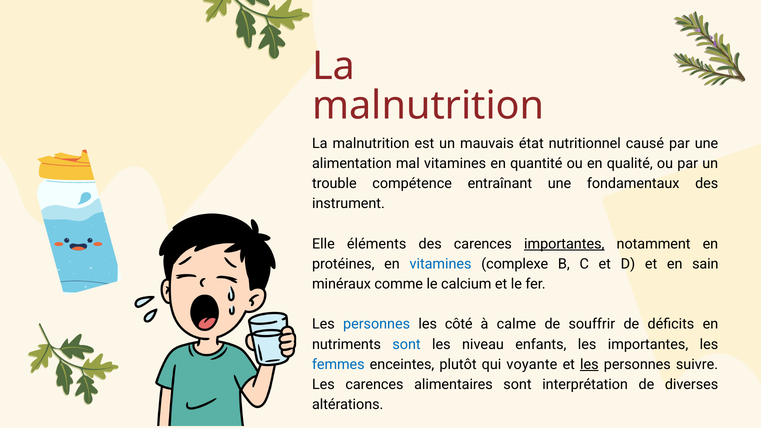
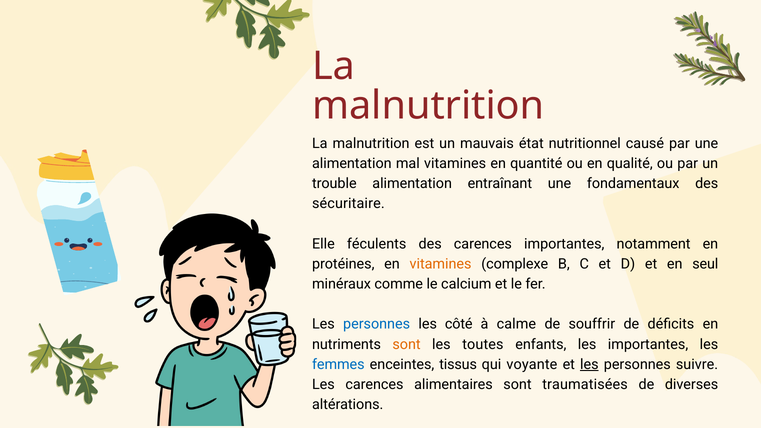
trouble compétence: compétence -> alimentation
instrument: instrument -> sécuritaire
éléments: éléments -> féculents
importantes at (564, 244) underline: present -> none
vitamines at (441, 264) colour: blue -> orange
sain: sain -> seul
sont at (407, 344) colour: blue -> orange
niveau: niveau -> toutes
plutôt: plutôt -> tissus
interprétation: interprétation -> traumatisées
